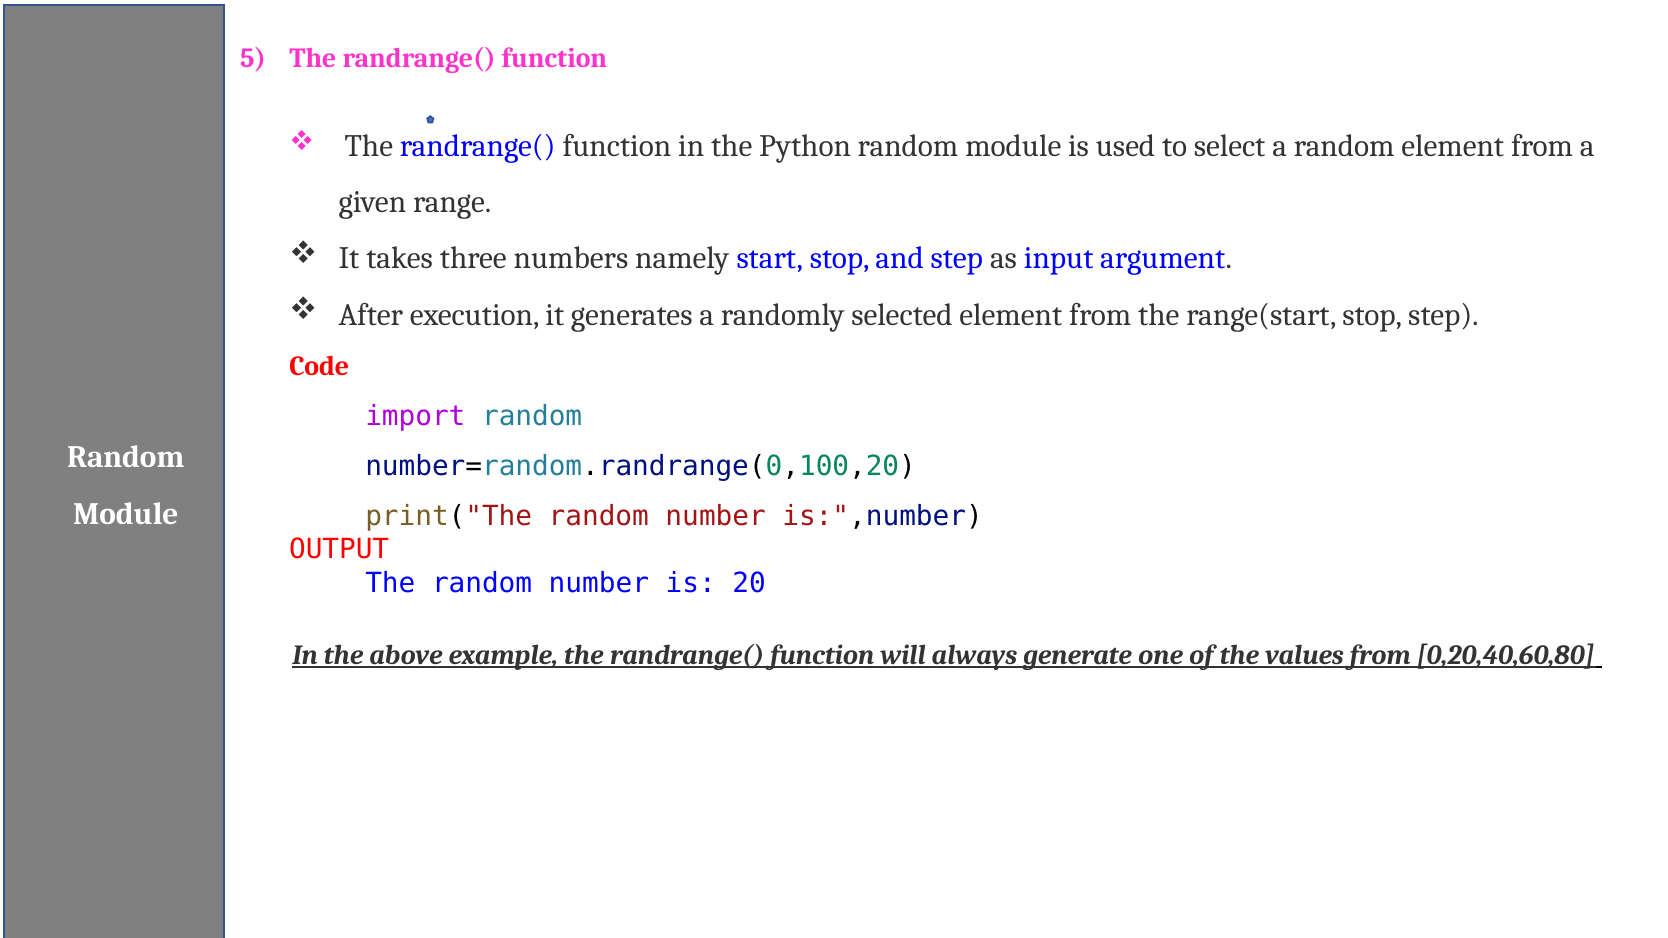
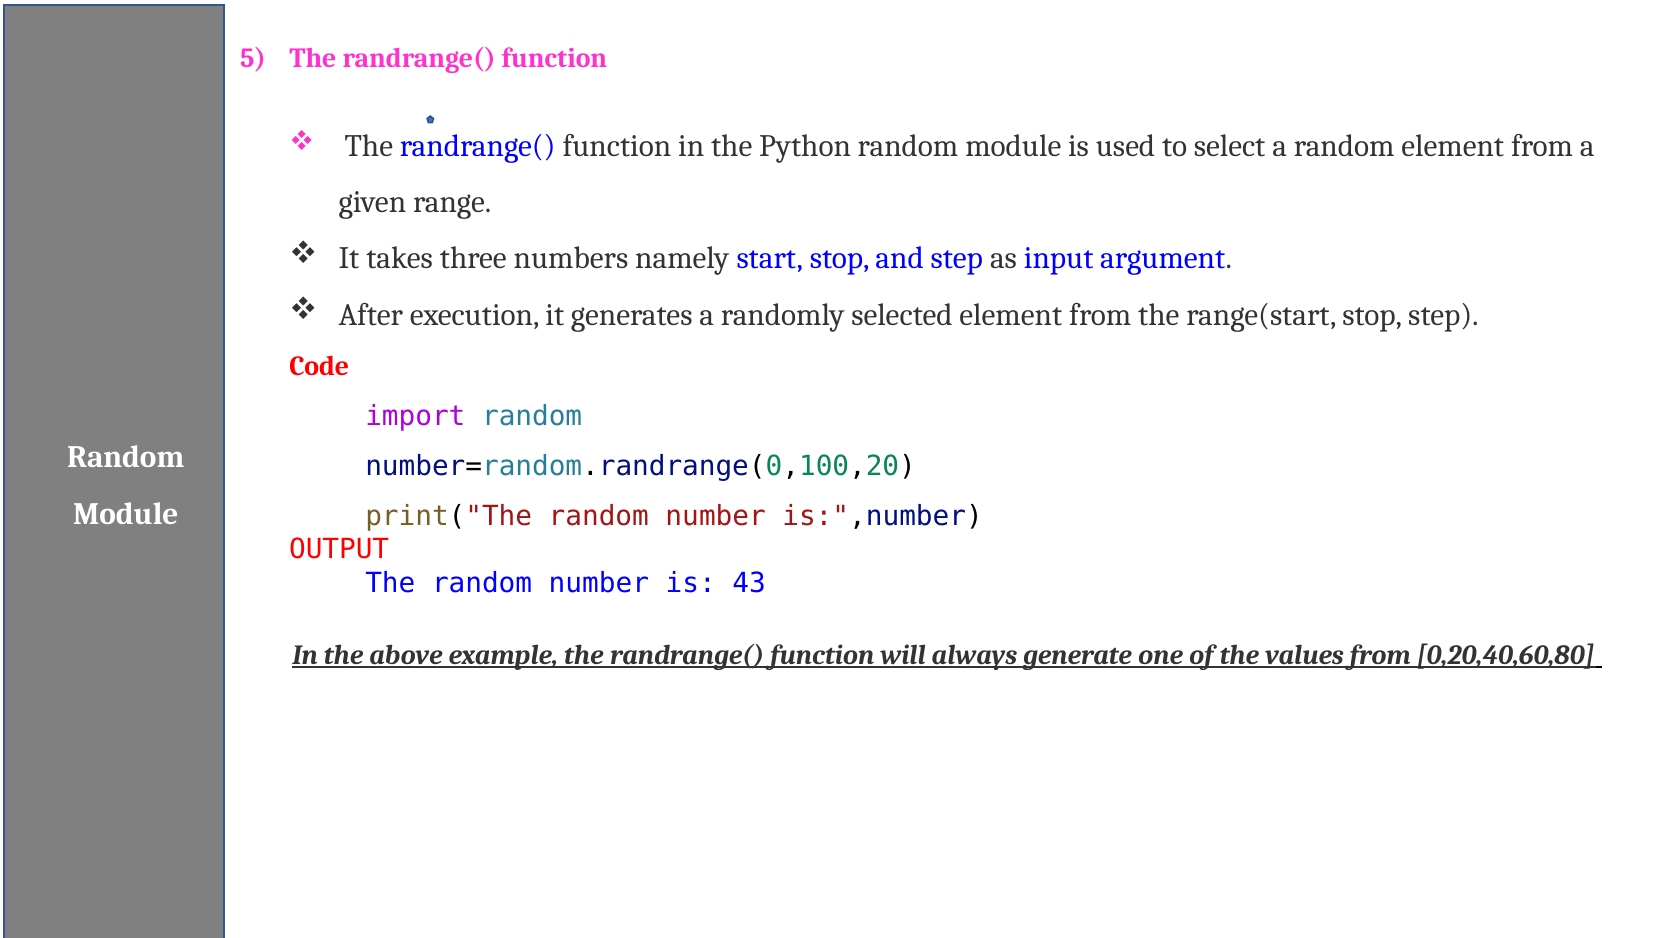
20: 20 -> 43
